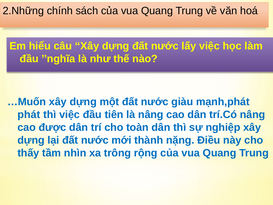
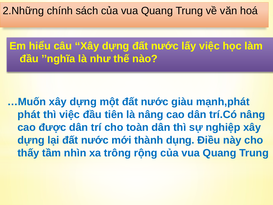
nặng: nặng -> dụng
